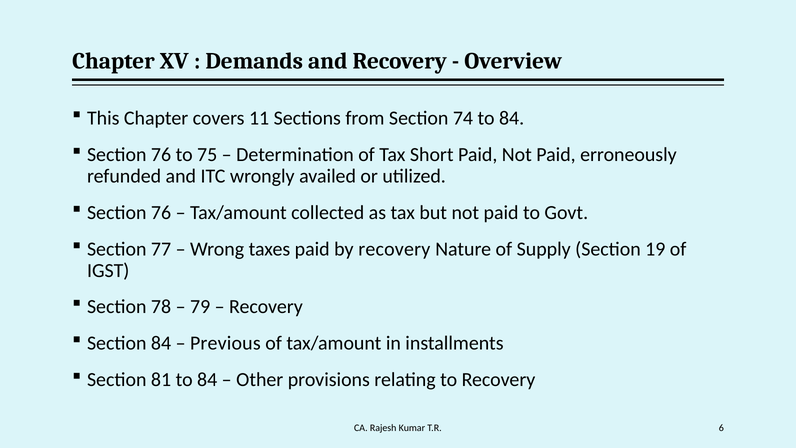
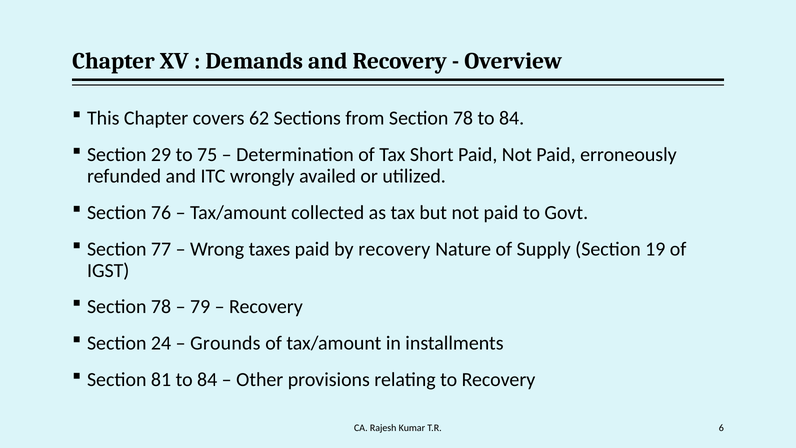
11: 11 -> 62
from Section 74: 74 -> 78
76 at (161, 155): 76 -> 29
Section 84: 84 -> 24
Previous: Previous -> Grounds
